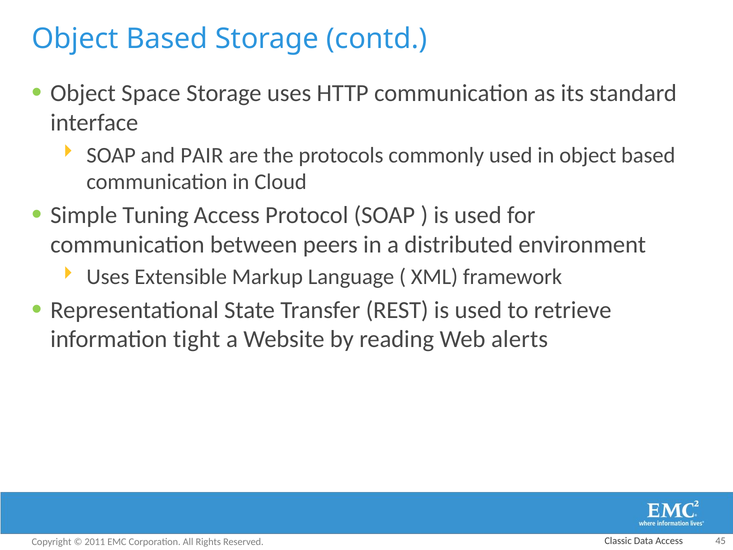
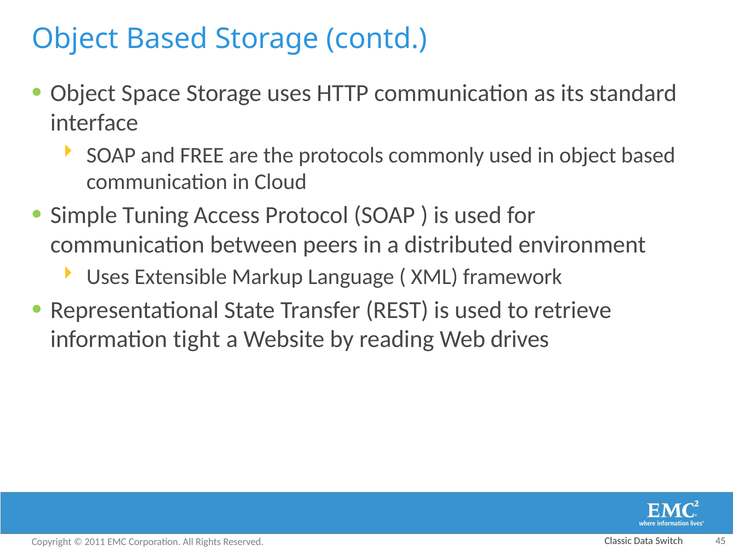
PAIR: PAIR -> FREE
alerts: alerts -> drives
Data Access: Access -> Switch
